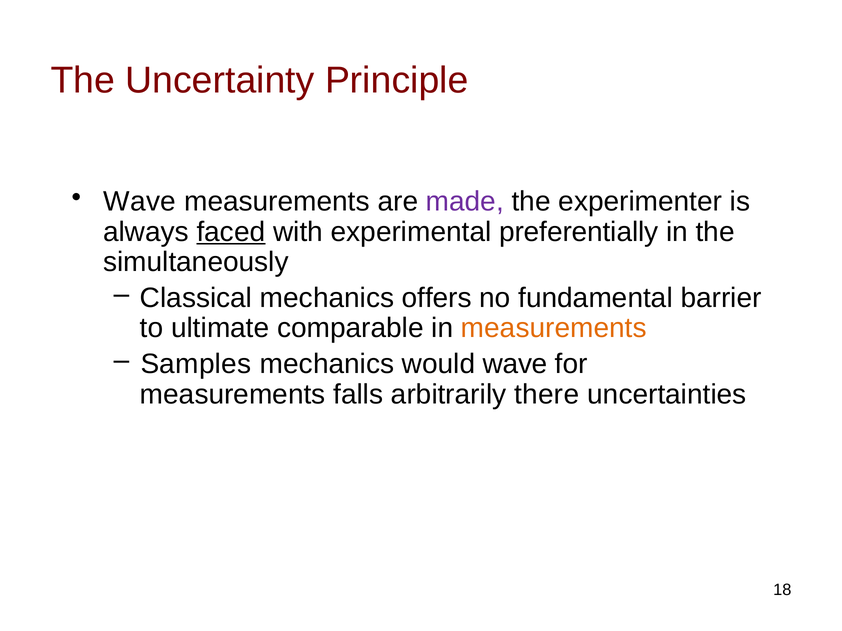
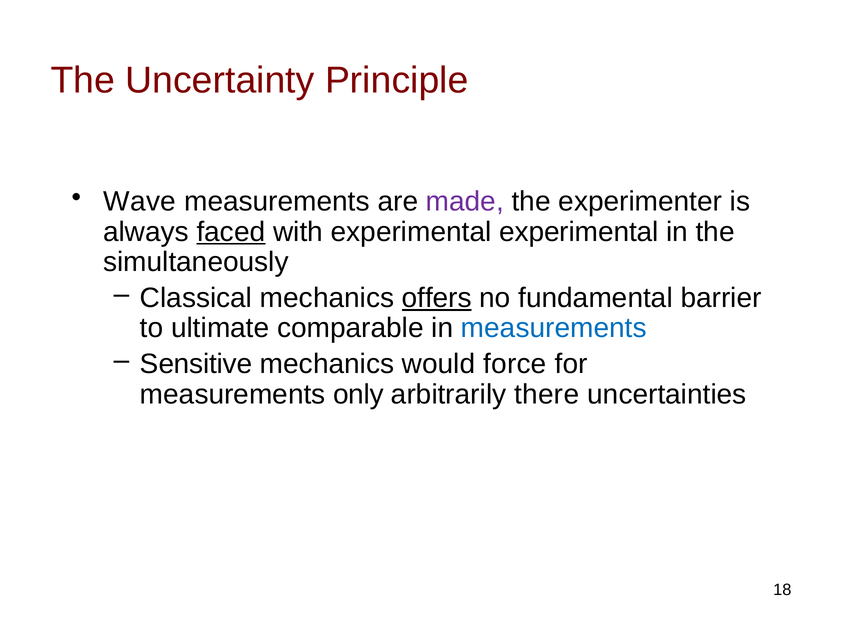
experimental preferentially: preferentially -> experimental
offers underline: none -> present
measurements at (554, 328) colour: orange -> blue
Samples: Samples -> Sensitive
would wave: wave -> force
falls: falls -> only
